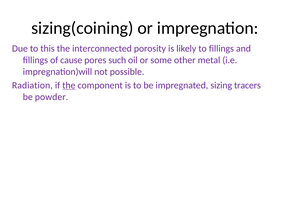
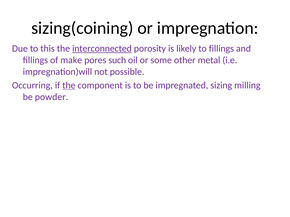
interconnected underline: none -> present
cause: cause -> make
Radiation: Radiation -> Occurring
tracers: tracers -> milling
